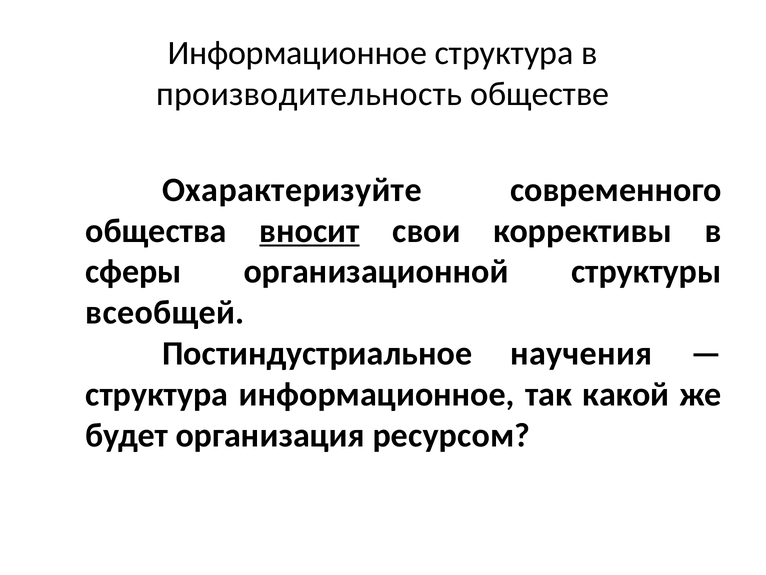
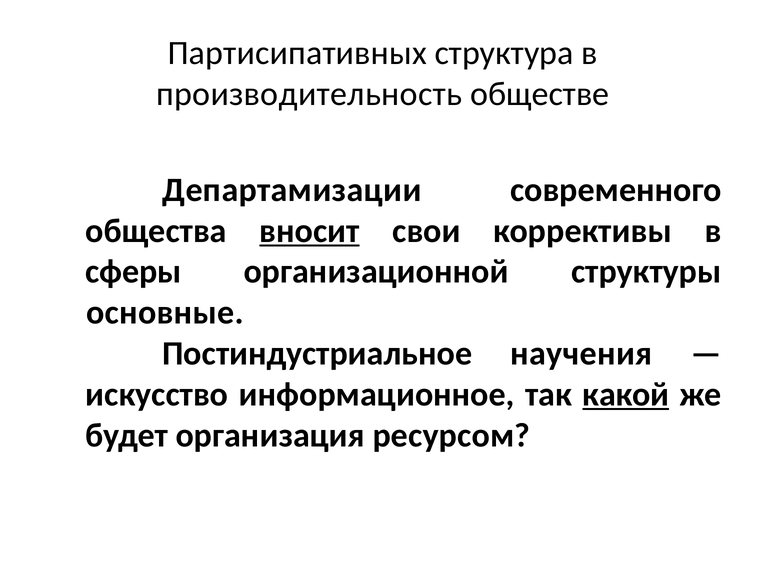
Информационное at (297, 53): Информационное -> Партисипативных
Охарактеризуйте: Охарактеризуйте -> Департамизации
всеобщей: всеобщей -> основные
структура at (157, 394): структура -> искусство
какой underline: none -> present
